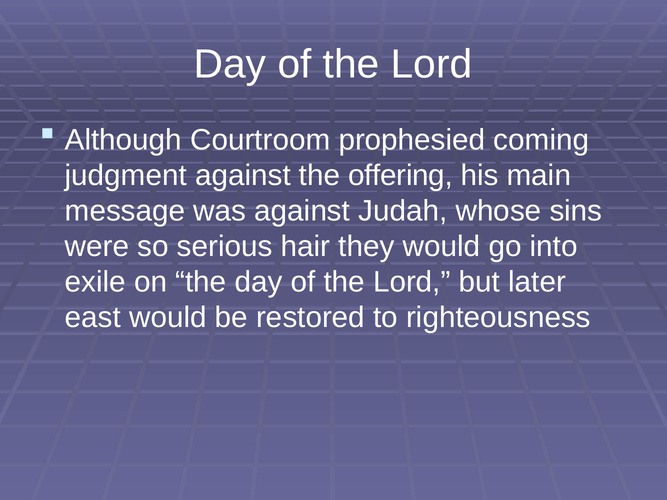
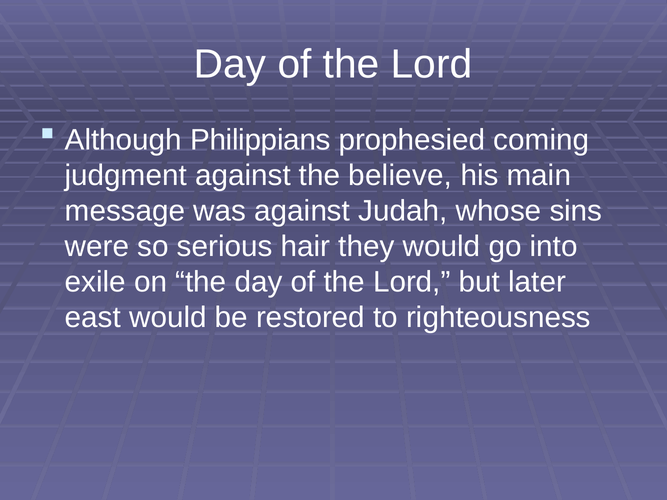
Courtroom: Courtroom -> Philippians
offering: offering -> believe
